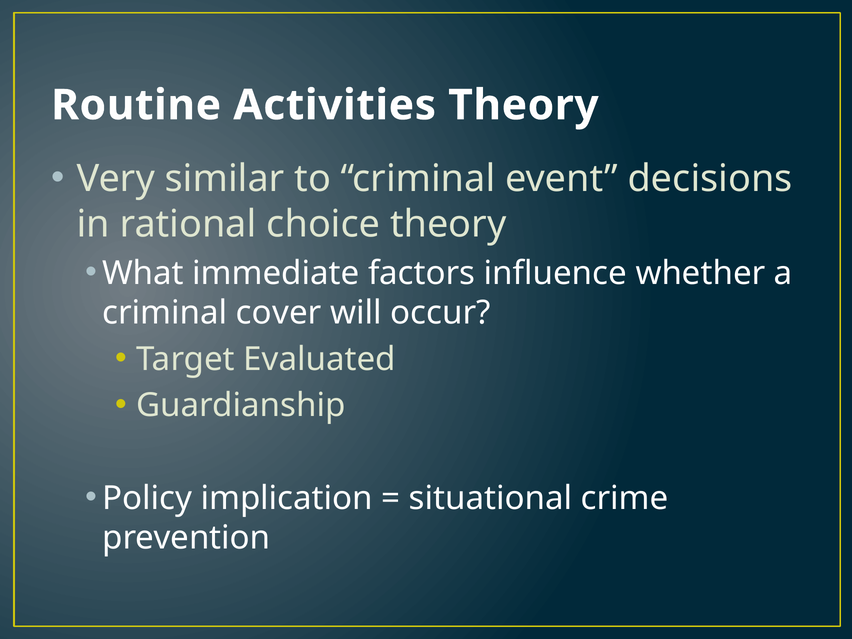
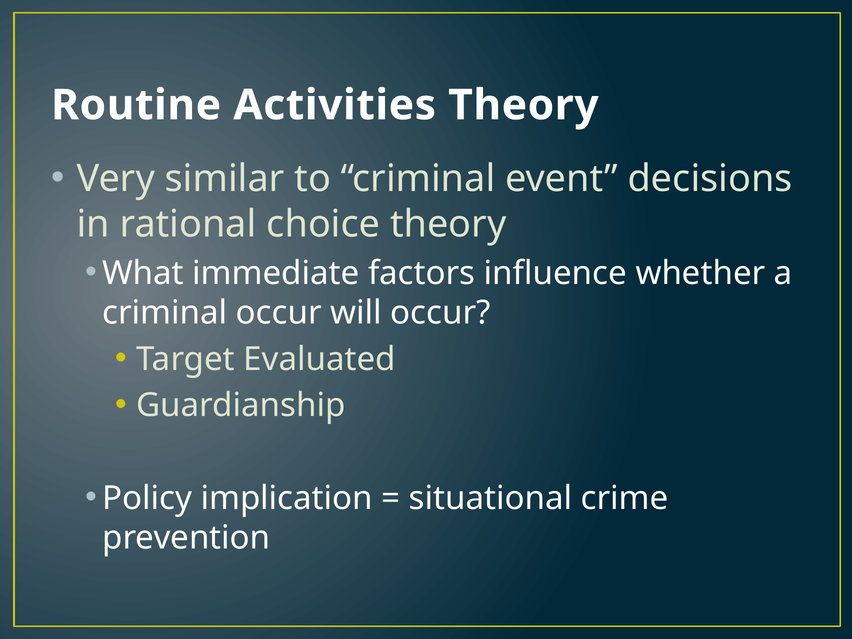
criminal cover: cover -> occur
